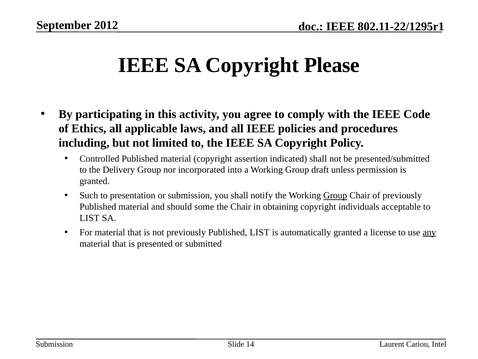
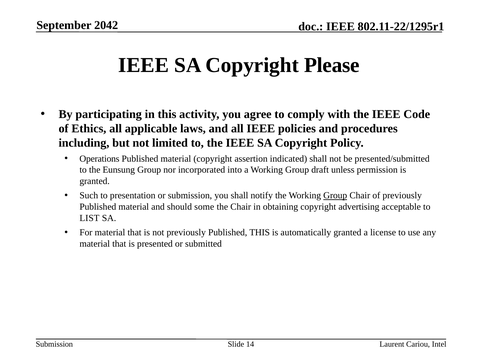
2012: 2012 -> 2042
Controlled: Controlled -> Operations
Delivery: Delivery -> Eunsung
individuals: individuals -> advertising
Published LIST: LIST -> THIS
any underline: present -> none
